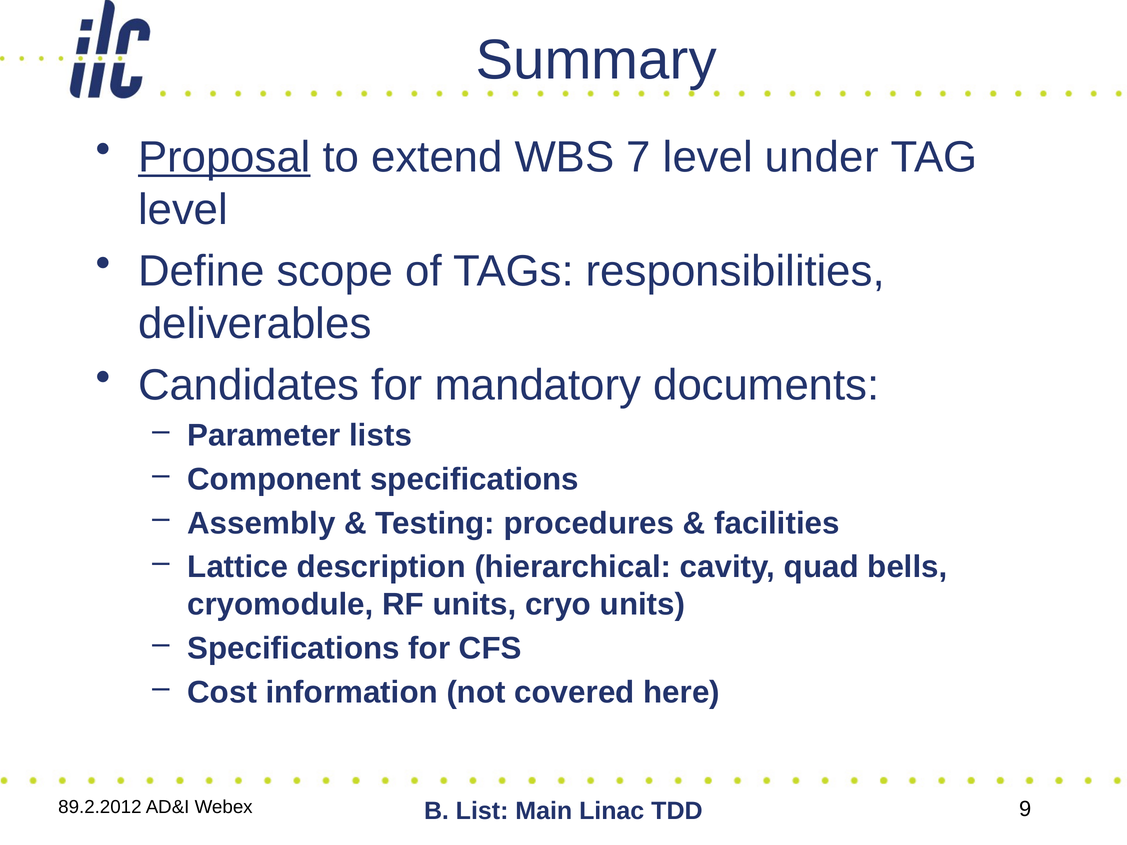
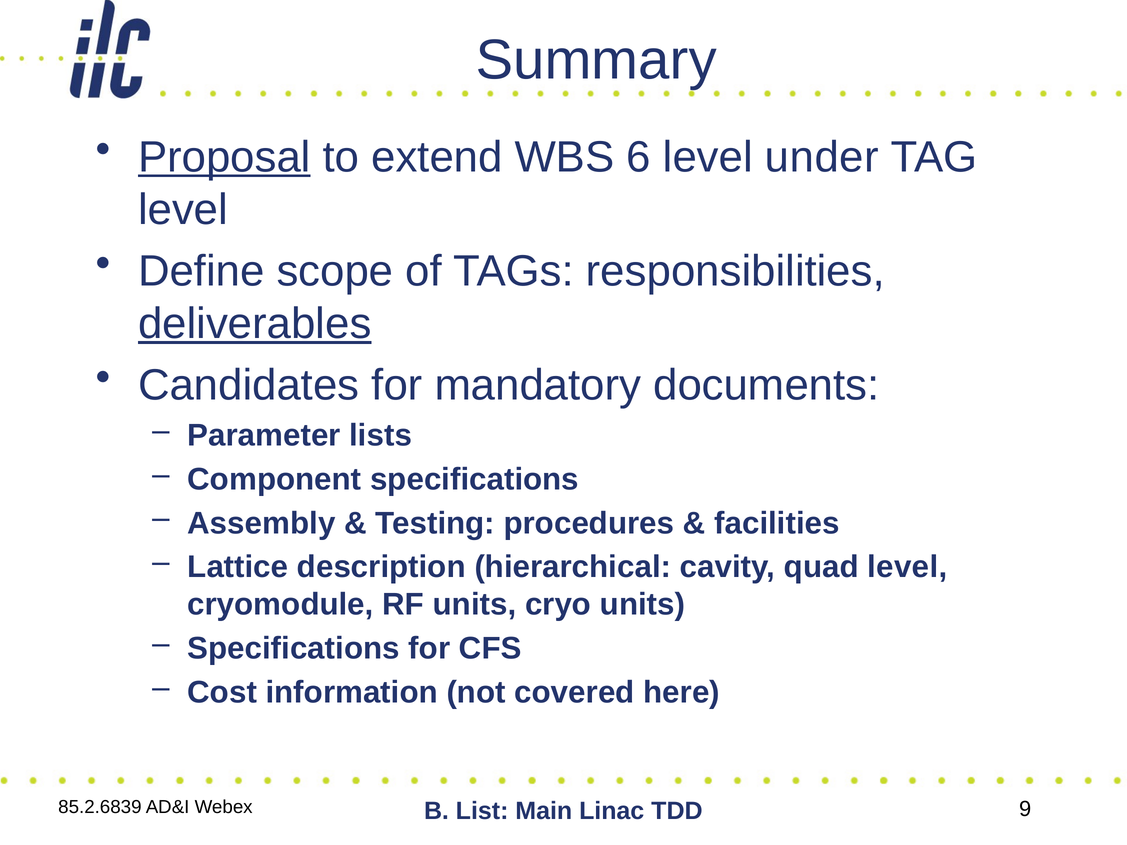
7: 7 -> 6
deliverables underline: none -> present
quad bells: bells -> level
89.2.2012: 89.2.2012 -> 85.2.6839
